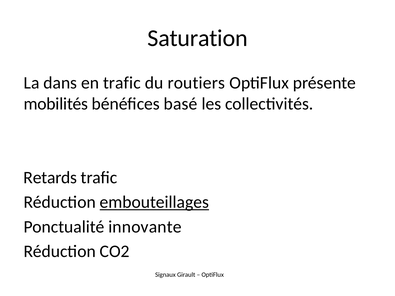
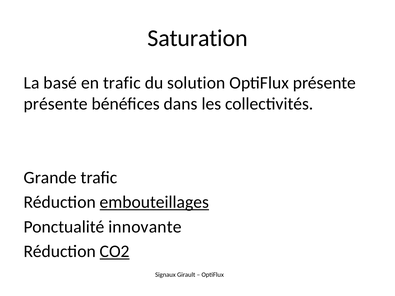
dans: dans -> basé
routiers: routiers -> solution
mobilités at (56, 104): mobilités -> présente
basé: basé -> dans
Retards: Retards -> Grande
CO2 underline: none -> present
